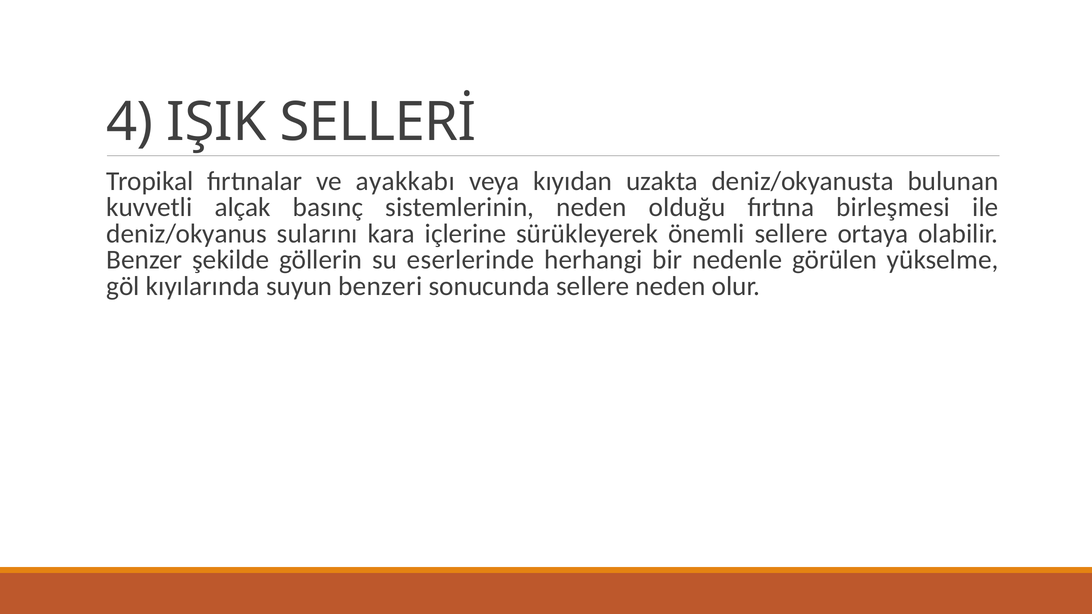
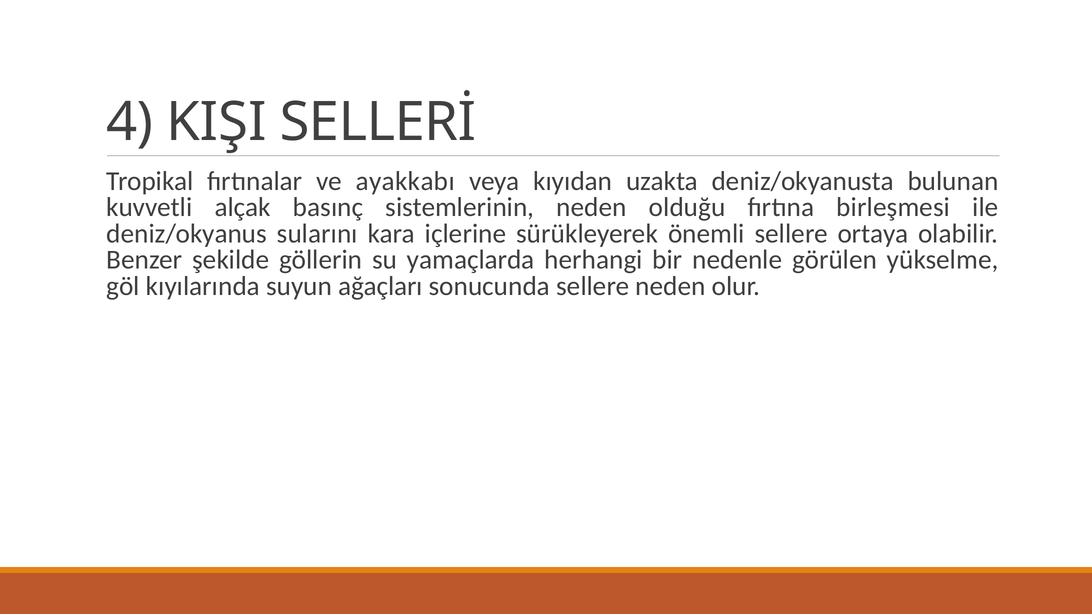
IŞIK: IŞIK -> KIŞI
eserlerinde: eserlerinde -> yamaçlarda
benzeri: benzeri -> ağaçları
